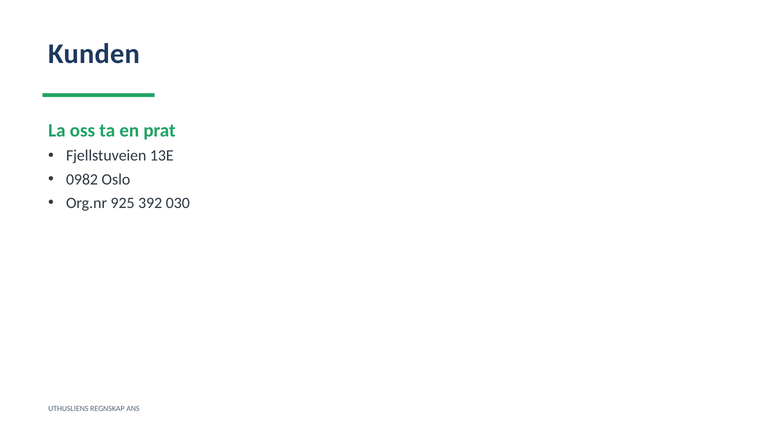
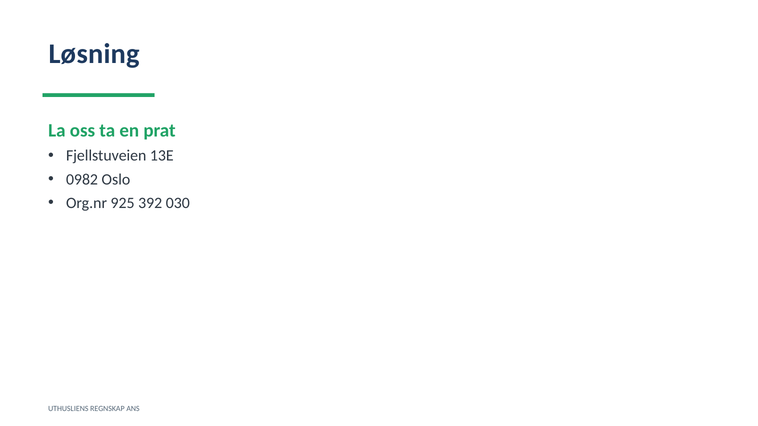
Kunden: Kunden -> Løsning
